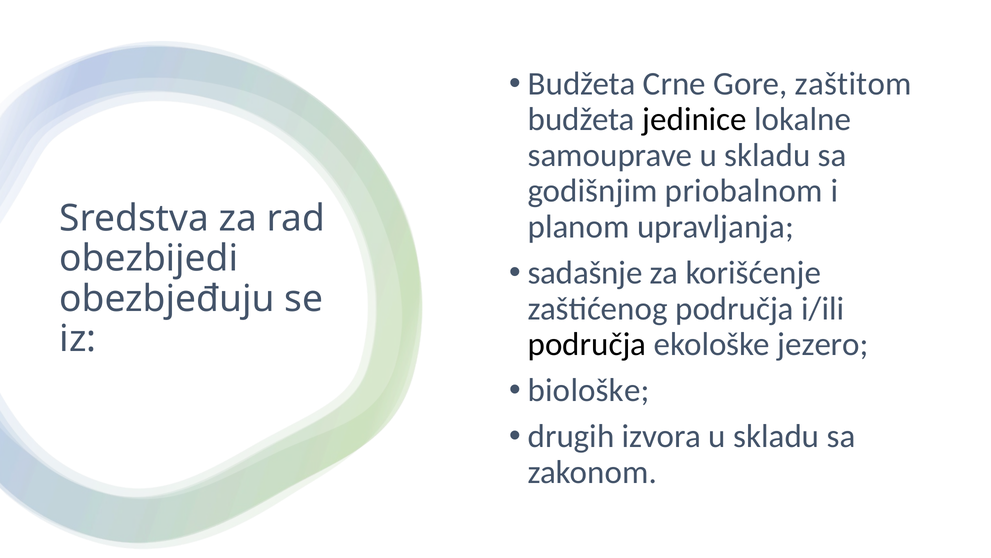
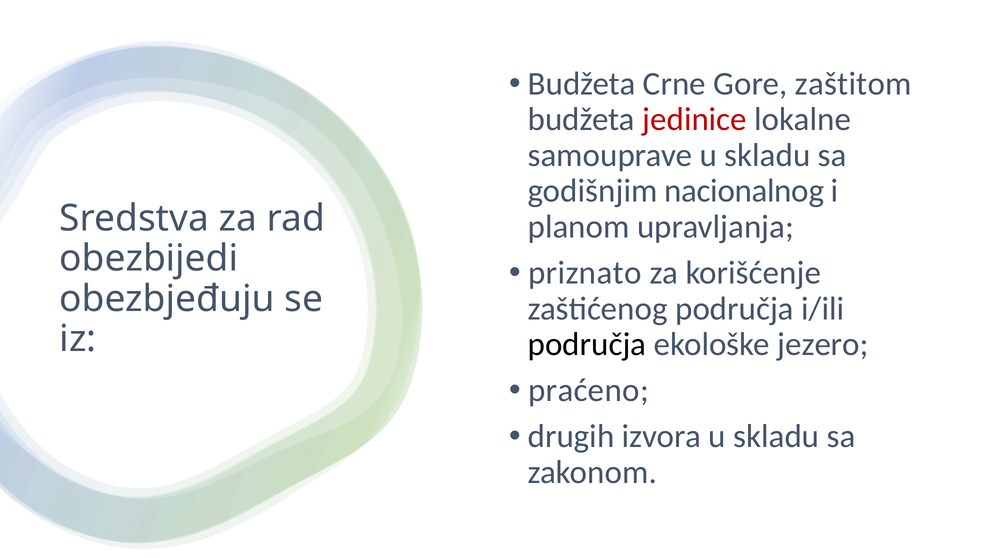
jedinice colour: black -> red
priobalnom: priobalnom -> nacionalnog
sadašnje: sadašnje -> priznato
biološke: biološke -> praćeno
